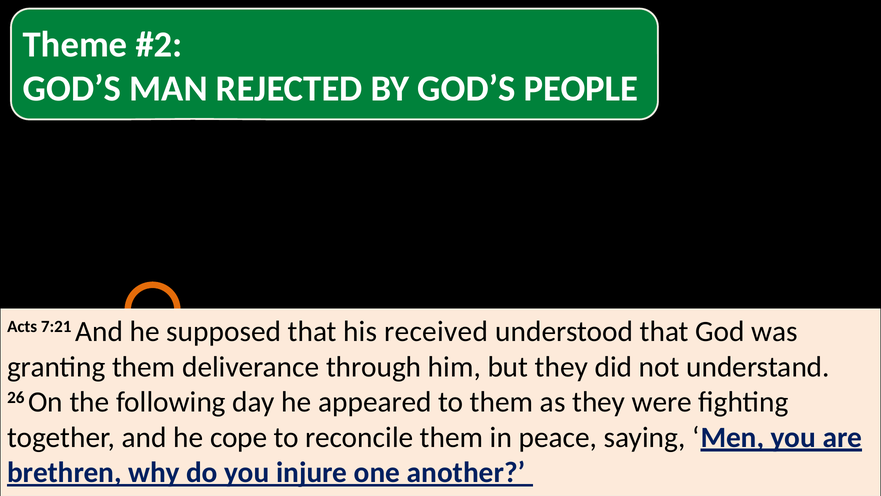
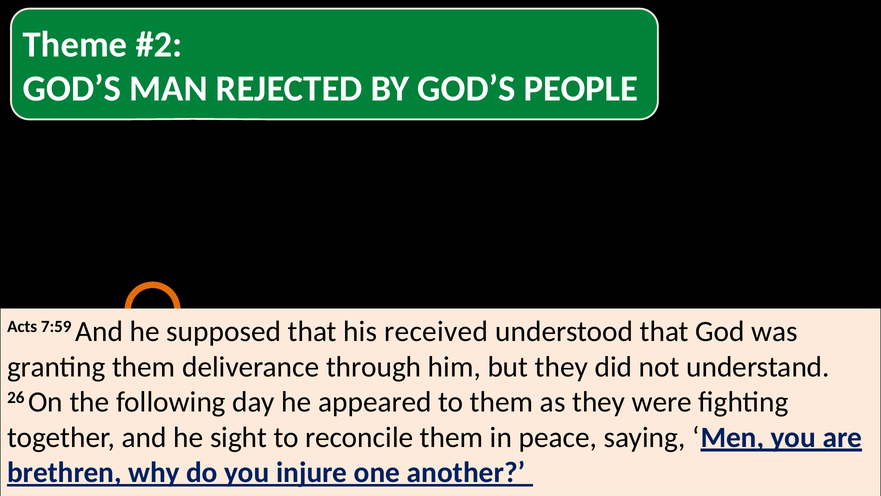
7:21: 7:21 -> 7:59
cope: cope -> sight
